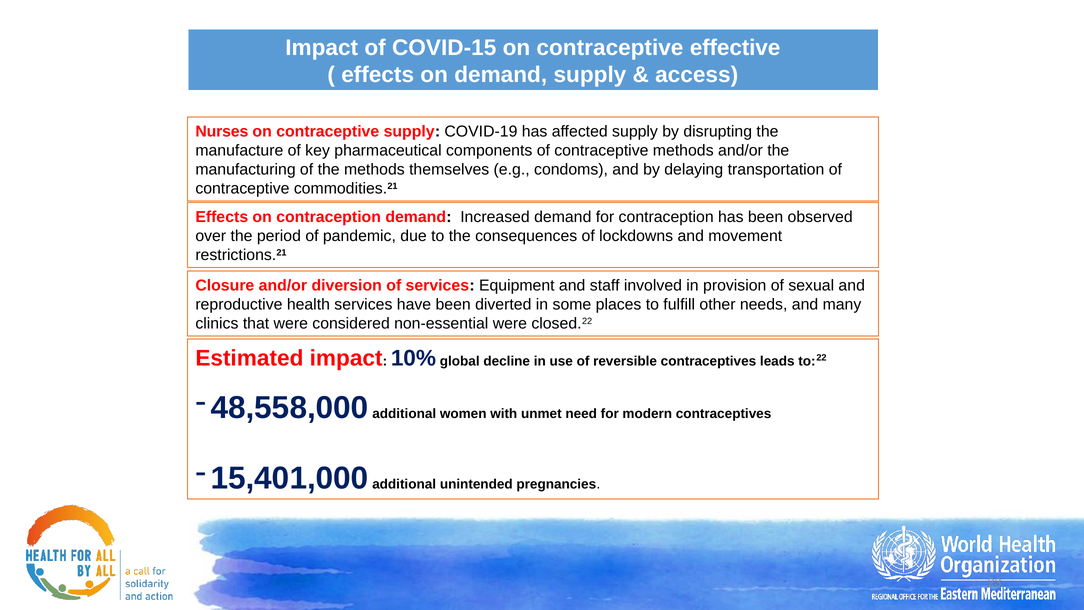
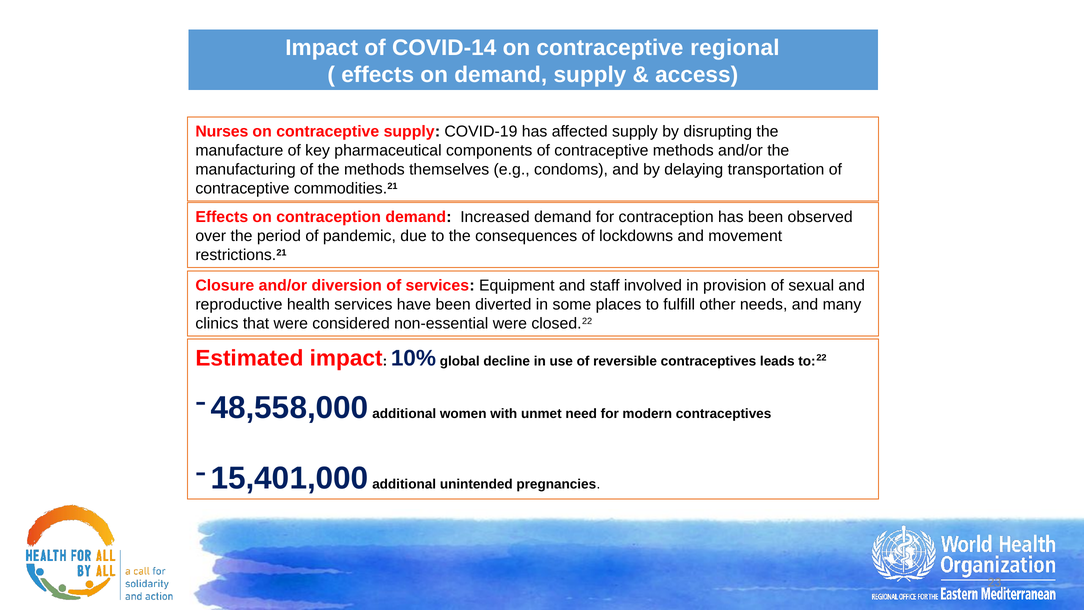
COVID-15: COVID-15 -> COVID-14
effective: effective -> regional
